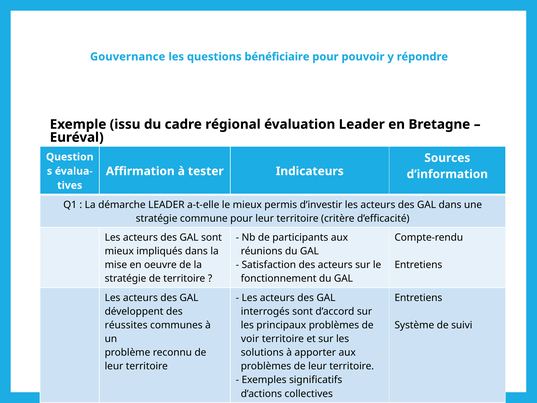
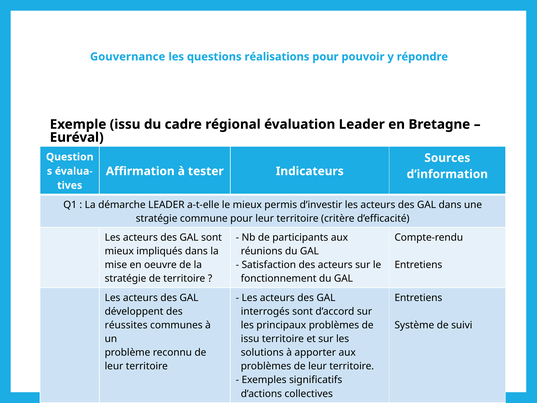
bénéficiaire: bénéficiaire -> réalisations
voir at (250, 339): voir -> issu
